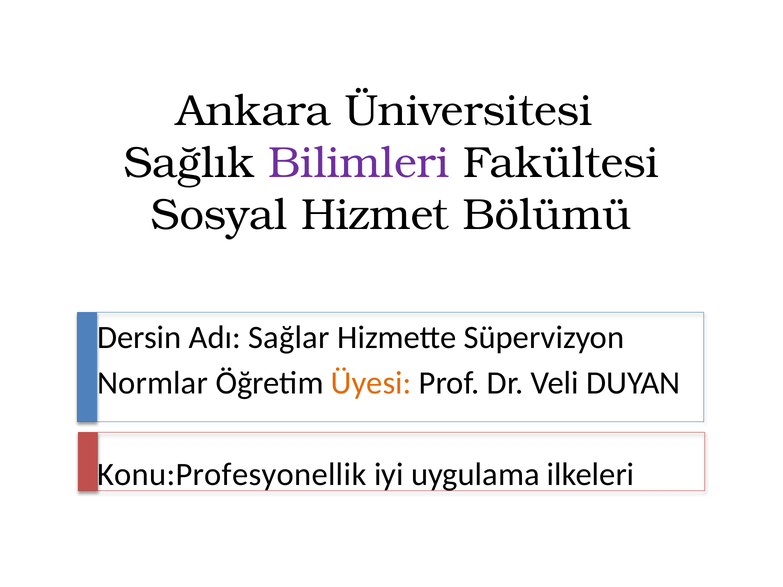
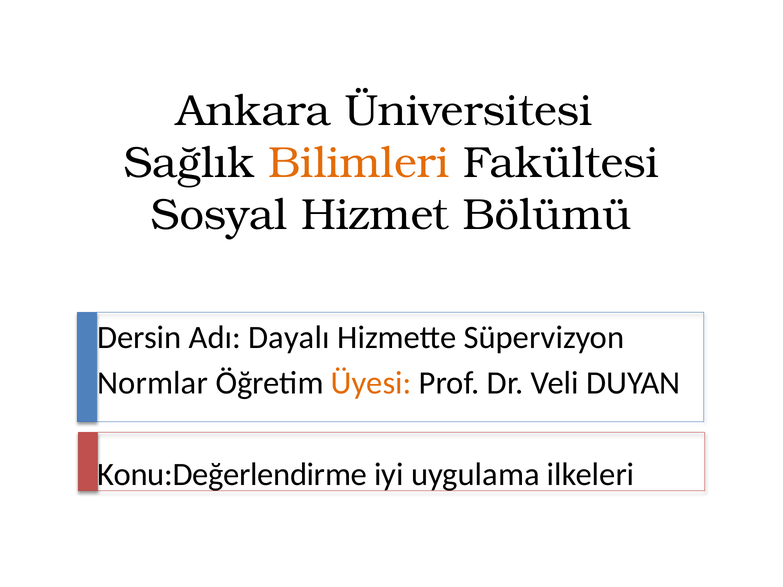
Bilimleri colour: purple -> orange
Sağlar: Sağlar -> Dayalı
Konu:Profesyonellik: Konu:Profesyonellik -> Konu:Değerlendirme
